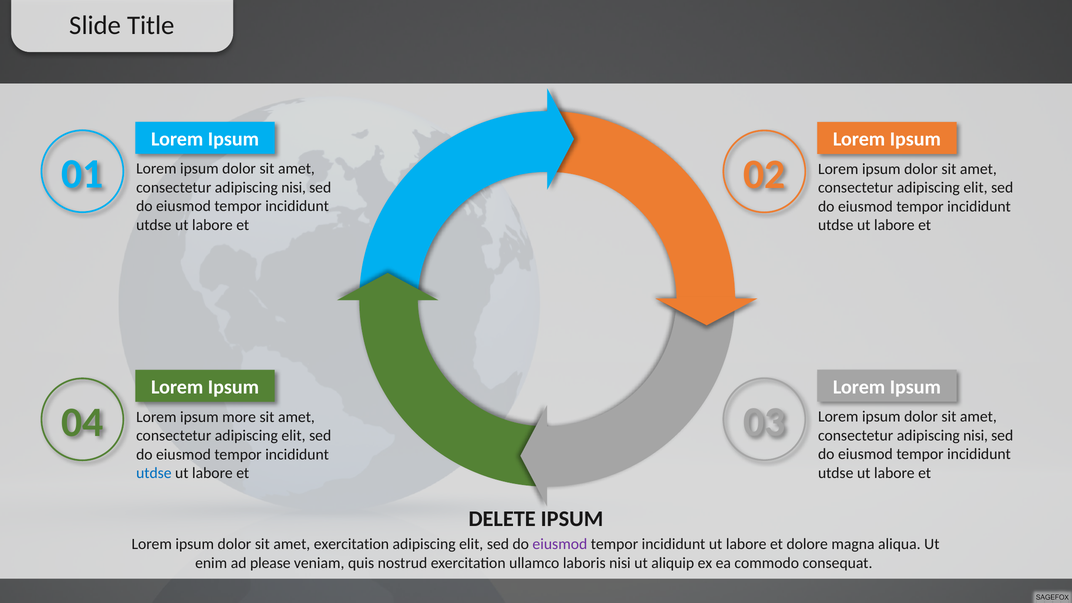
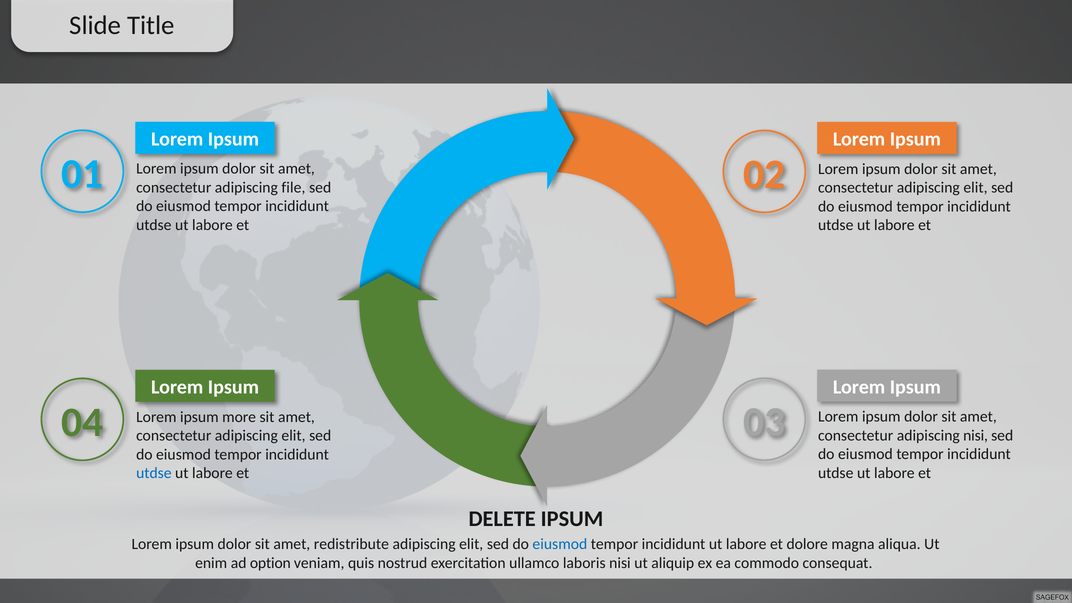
nisi at (294, 188): nisi -> file
amet exercitation: exercitation -> redistribute
eiusmod at (560, 544) colour: purple -> blue
please: please -> option
